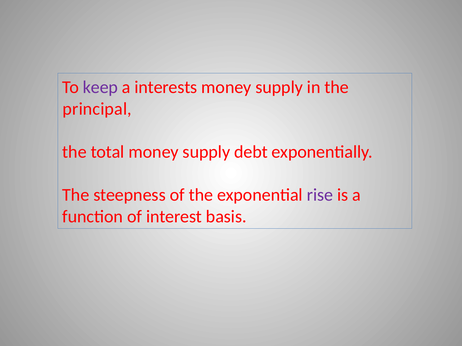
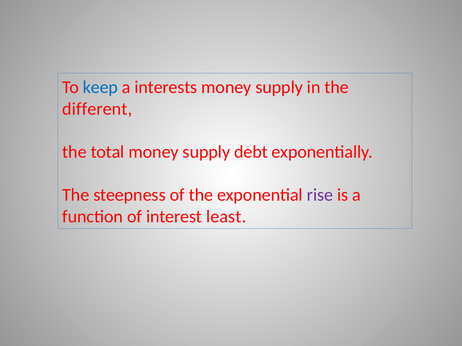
keep colour: purple -> blue
principal: principal -> different
basis: basis -> least
